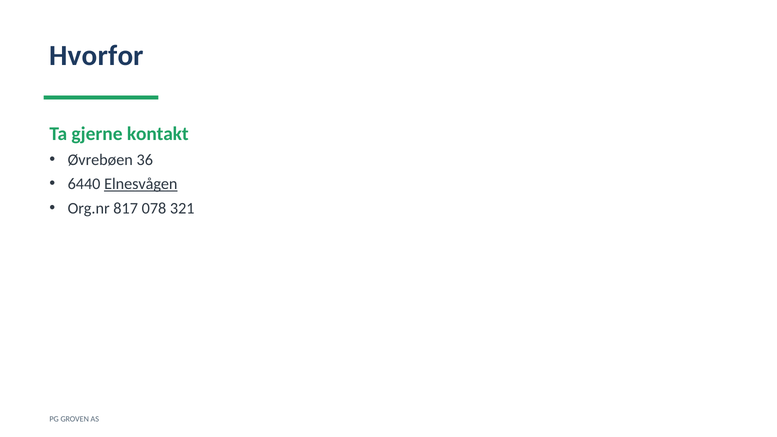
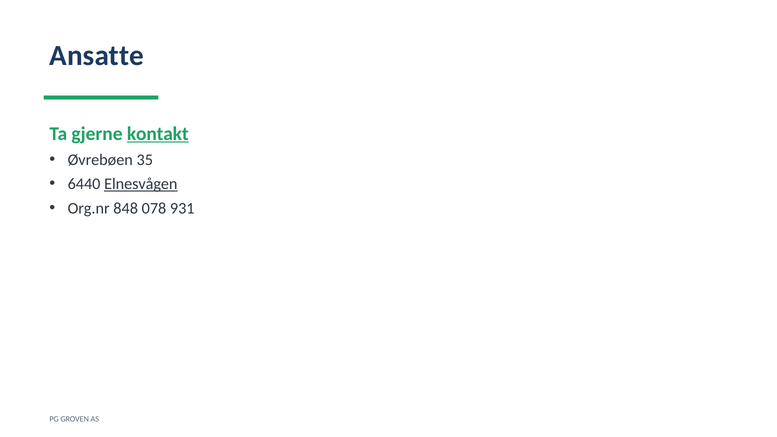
Hvorfor: Hvorfor -> Ansatte
kontakt underline: none -> present
36: 36 -> 35
817: 817 -> 848
321: 321 -> 931
